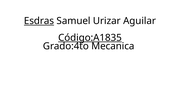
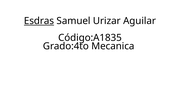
Código:A1835 underline: present -> none
